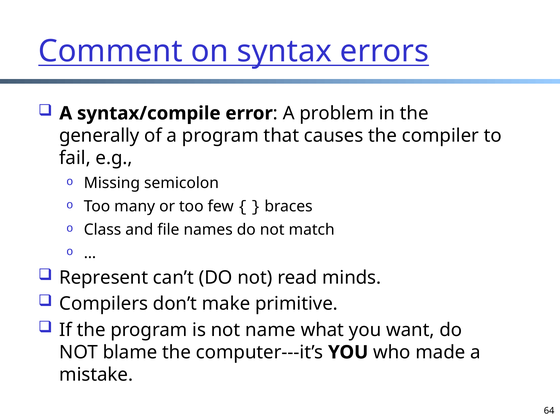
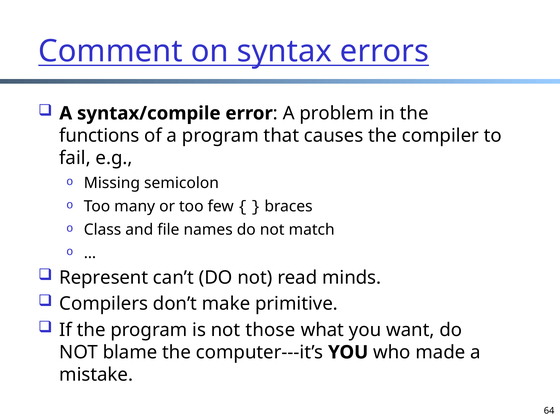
generally: generally -> functions
name: name -> those
